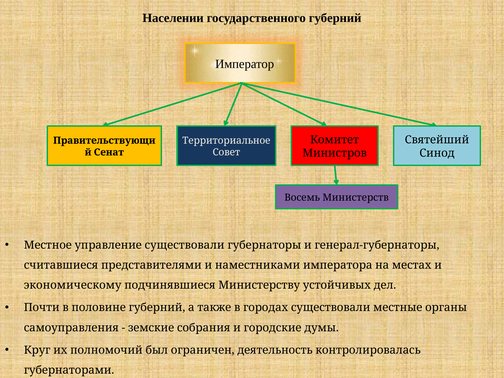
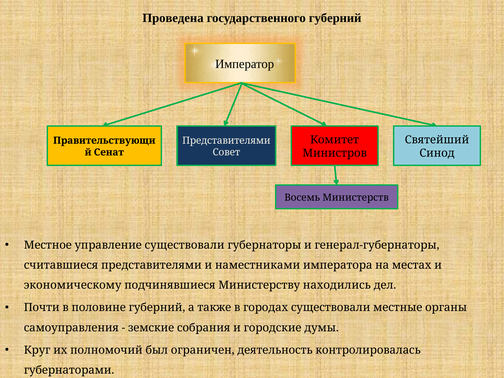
Населении: Населении -> Проведена
Территориальное at (226, 140): Территориальное -> Представителями
устойчивых: устойчивых -> находились
